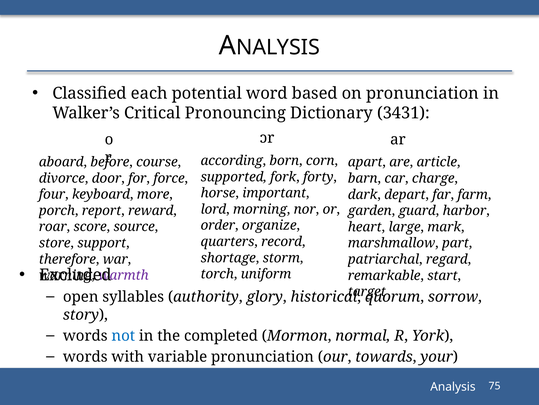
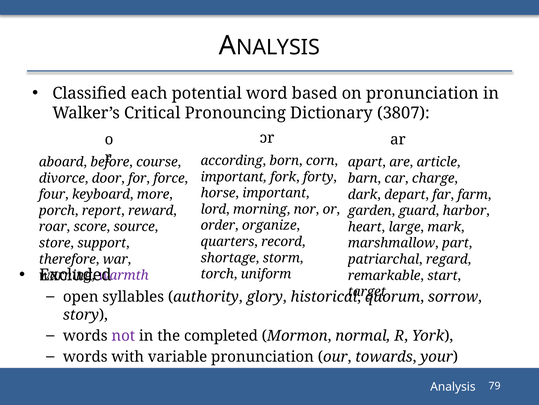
3431: 3431 -> 3807
supported at (234, 177): supported -> important
not colour: blue -> purple
75: 75 -> 79
